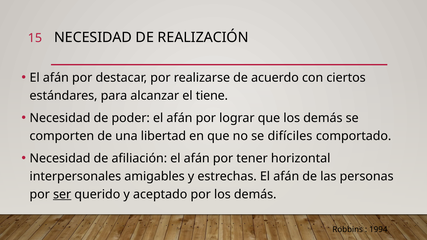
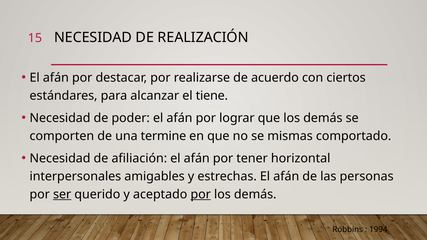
libertad: libertad -> termine
difíciles: difíciles -> mismas
por at (201, 194) underline: none -> present
